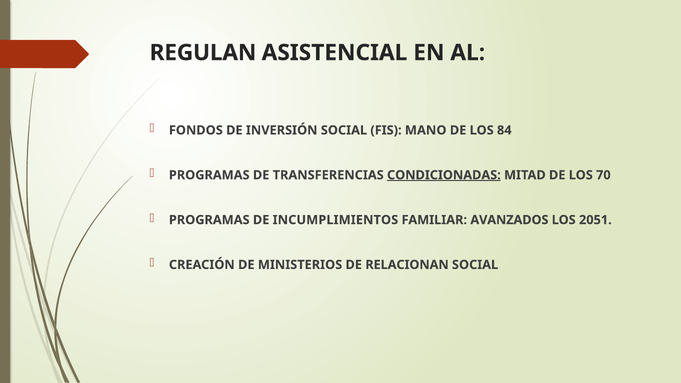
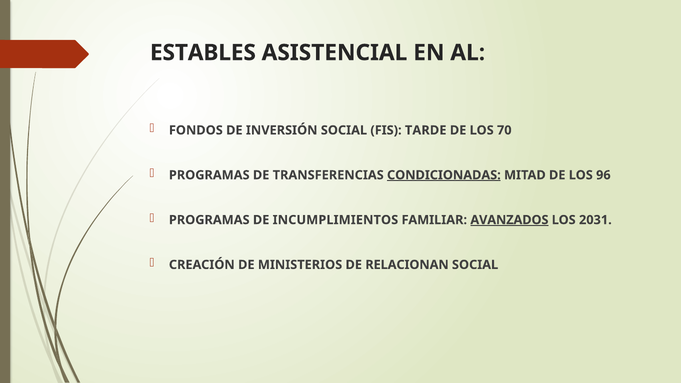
REGULAN: REGULAN -> ESTABLES
MANO: MANO -> TARDE
84: 84 -> 70
70: 70 -> 96
AVANZADOS underline: none -> present
2051: 2051 -> 2031
